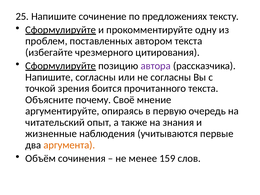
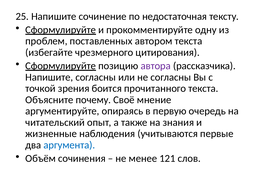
предложениях: предложениях -> недостаточная
аргумента colour: orange -> blue
159: 159 -> 121
